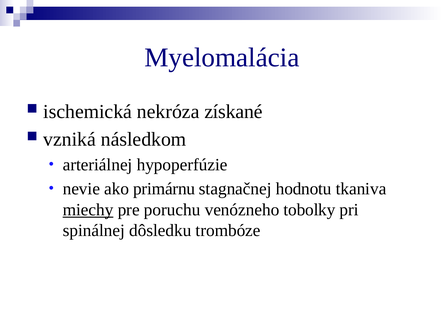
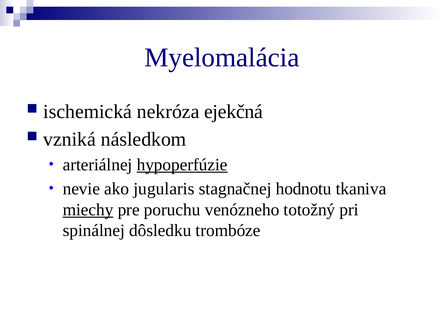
získané: získané -> ejekčná
hypoperfúzie underline: none -> present
primárnu: primárnu -> jugularis
tobolky: tobolky -> totožný
